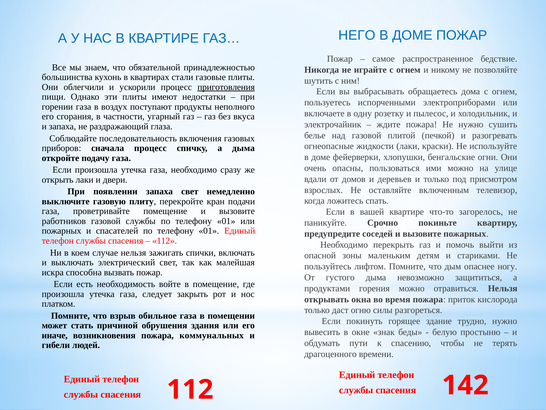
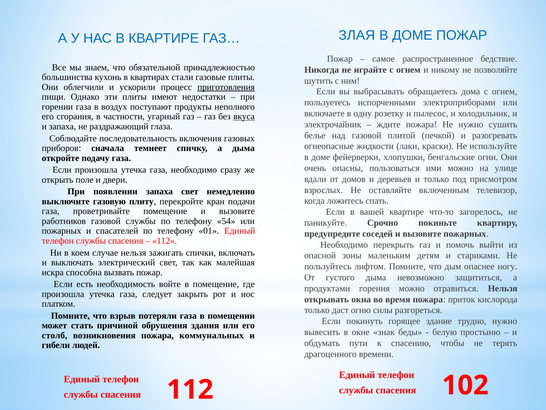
НЕГО: НЕГО -> ЗЛАЯ
вкуса underline: none -> present
сначала процесс: процесс -> темнеет
открыть лаки: лаки -> поле
службы по телефону 01: 01 -> 54
обильное: обильное -> потеряли
иначе: иначе -> столб
142: 142 -> 102
